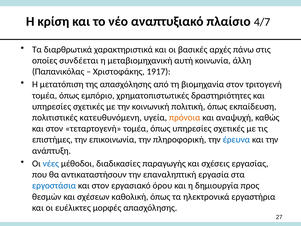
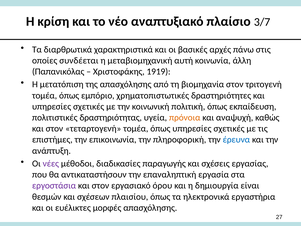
4/7: 4/7 -> 3/7
1917: 1917 -> 1919
κατευθυνόμενη: κατευθυνόμενη -> δραστηριότητας
νέες colour: blue -> purple
εργοστάσια colour: blue -> purple
προς: προς -> είναι
καθολική: καθολική -> πλαισίου
